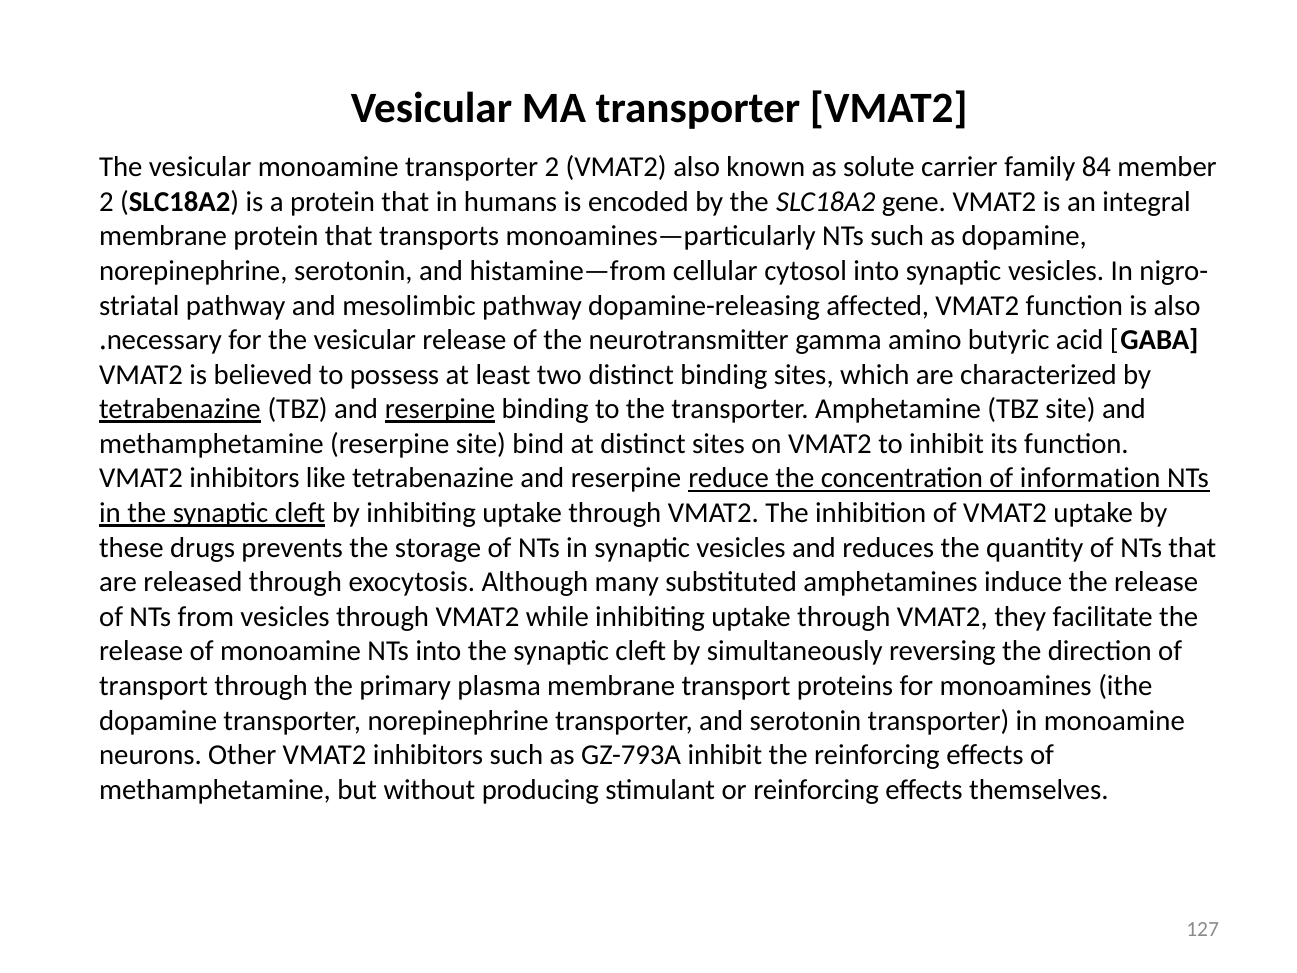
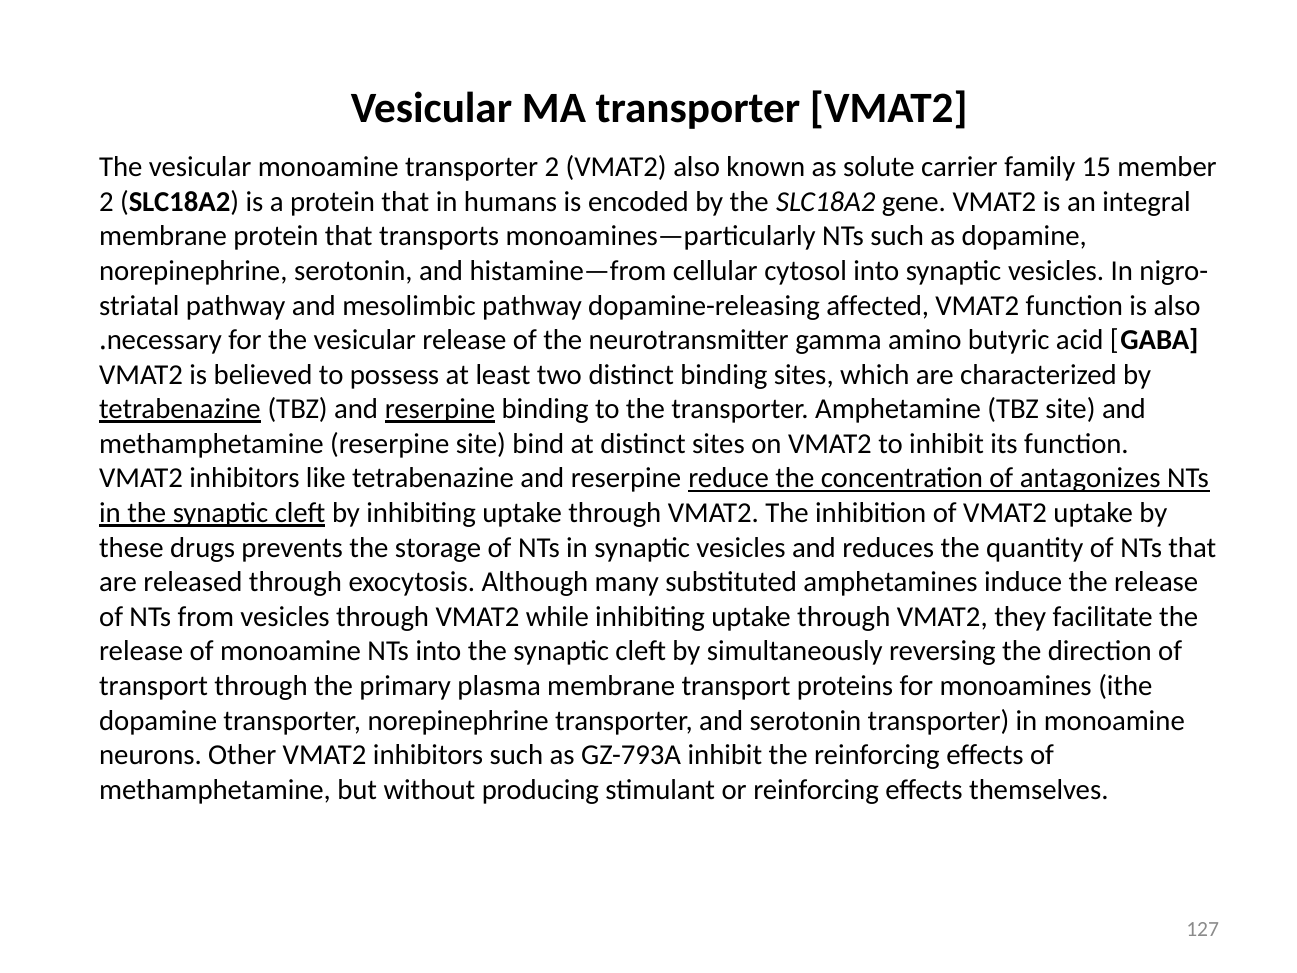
84: 84 -> 15
information: information -> antagonizes
